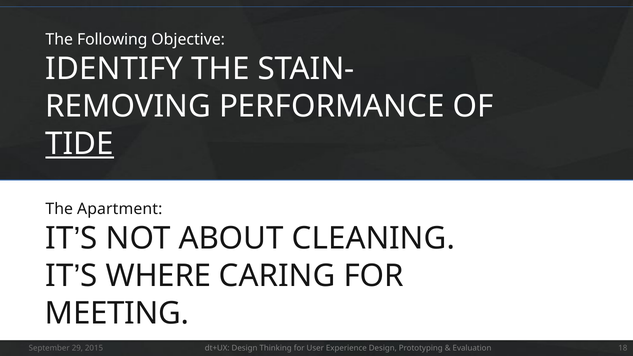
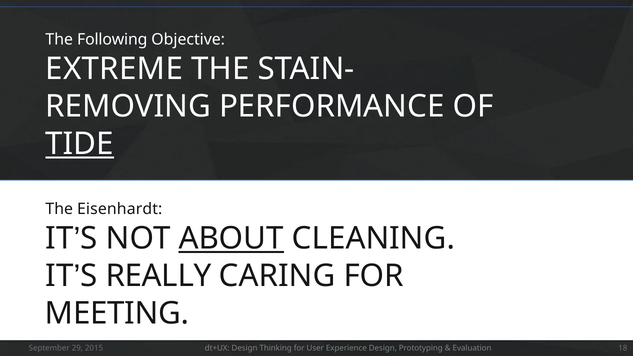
IDENTIFY: IDENTIFY -> EXTREME
Apartment: Apartment -> Eisenhardt
ABOUT underline: none -> present
WHERE: WHERE -> REALLY
